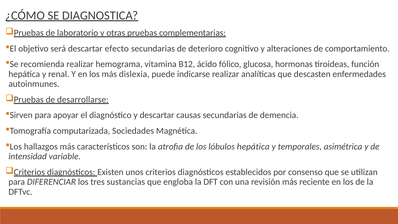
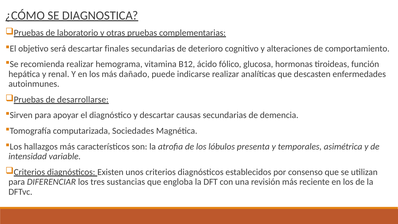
efecto: efecto -> finales
dislexia: dislexia -> dañado
lóbulos hepática: hepática -> presenta
